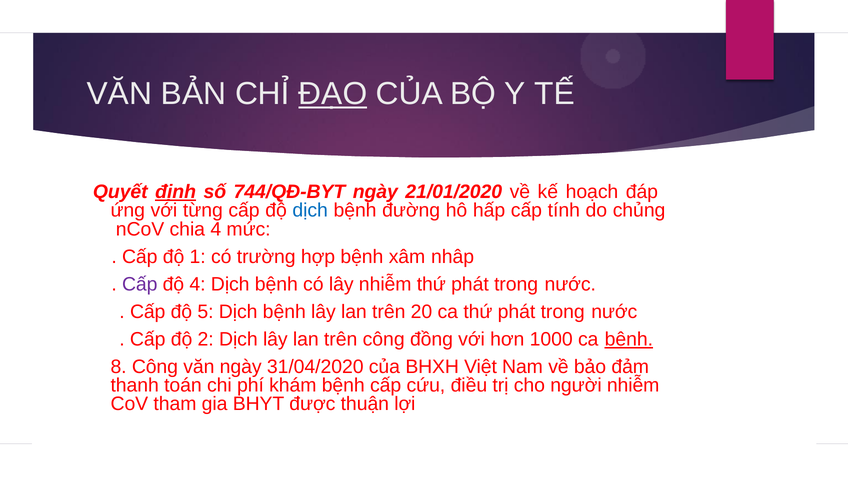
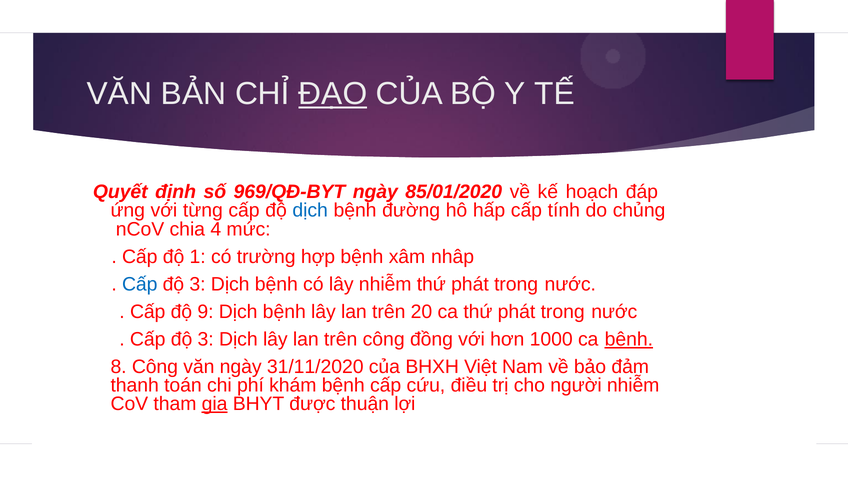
định underline: present -> none
744/QĐ-BYT: 744/QĐ-BYT -> 969/QĐ-BYT
21/01/2020: 21/01/2020 -> 85/01/2020
Cấp at (140, 284) colour: purple -> blue
4 at (198, 284): 4 -> 3
5: 5 -> 9
2 at (206, 339): 2 -> 3
31/04/2020: 31/04/2020 -> 31/11/2020
gia underline: none -> present
